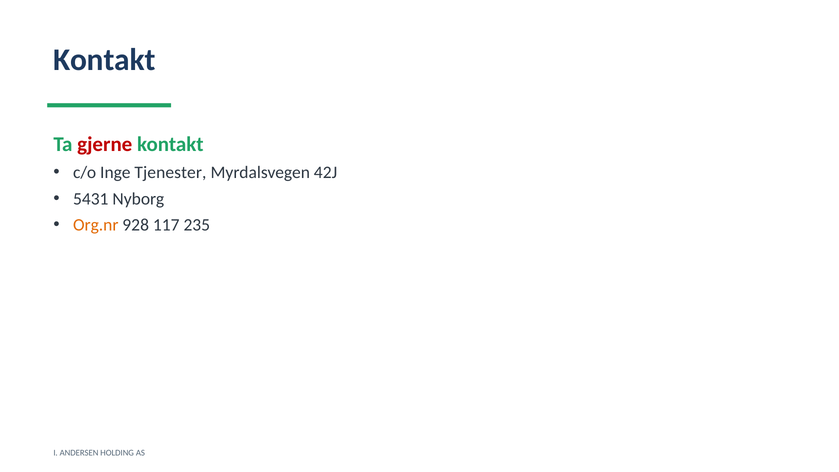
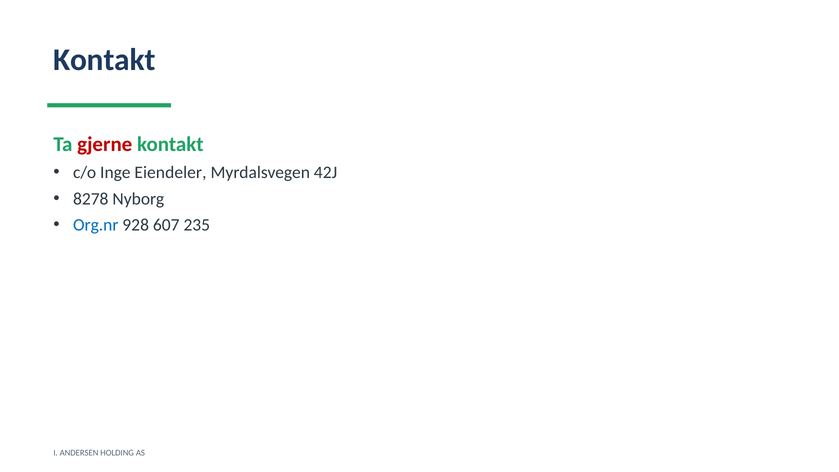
Tjenester: Tjenester -> Eiendeler
5431: 5431 -> 8278
Org.nr colour: orange -> blue
117: 117 -> 607
